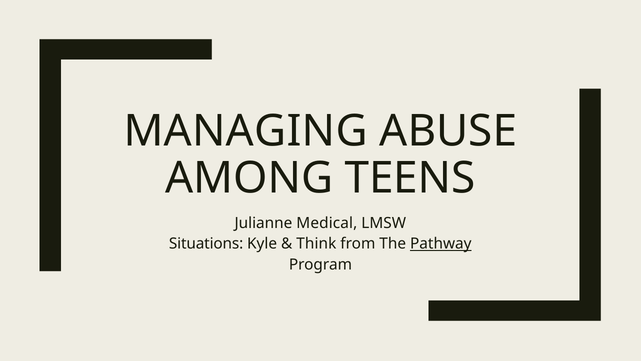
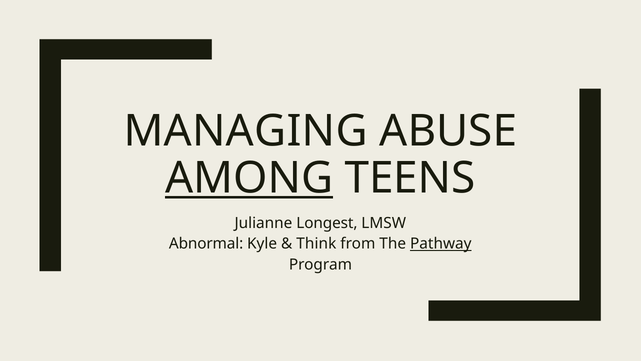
AMONG underline: none -> present
Medical: Medical -> Longest
Situations: Situations -> Abnormal
